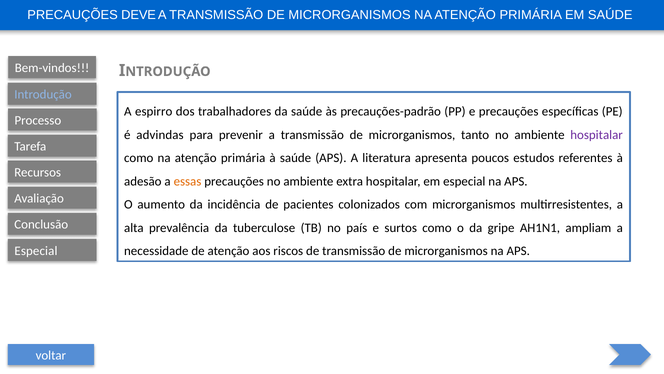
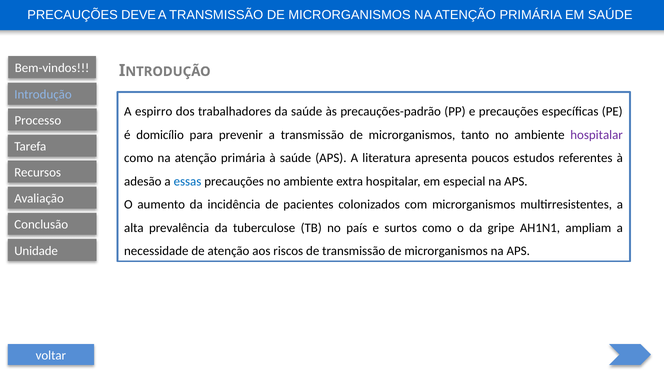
advindas: advindas -> domicílio
essas colour: orange -> blue
Especial at (36, 250): Especial -> Unidade
